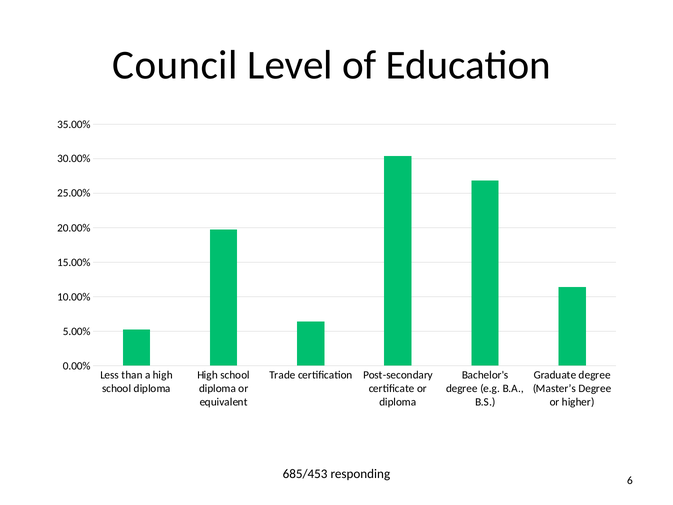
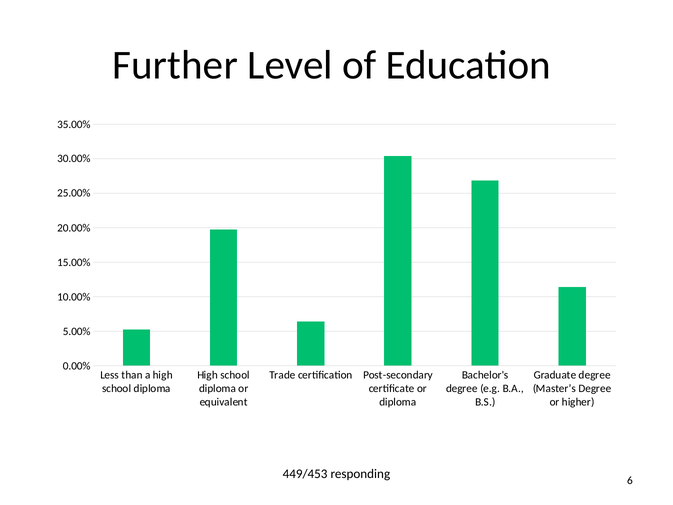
Council: Council -> Further
685/453: 685/453 -> 449/453
